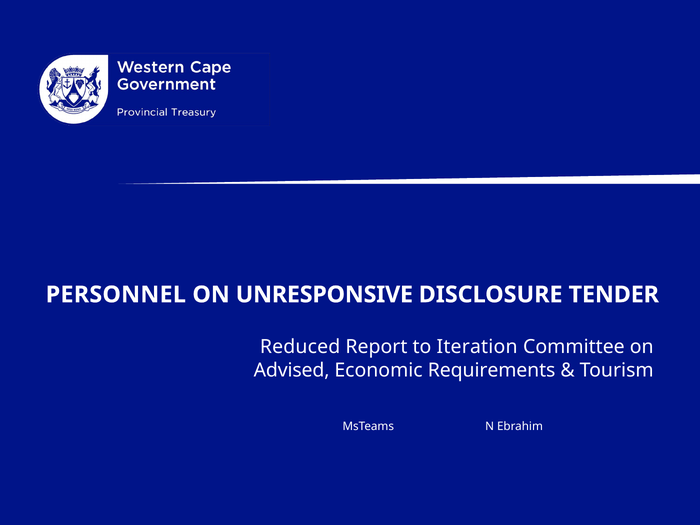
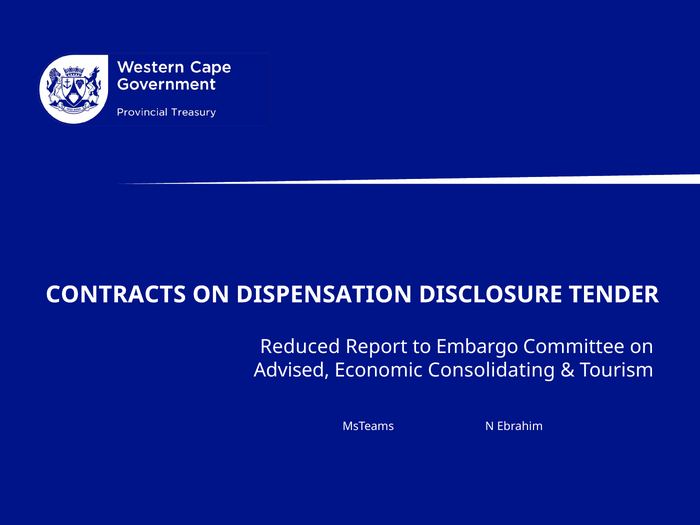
PERSONNEL: PERSONNEL -> CONTRACTS
UNRESPONSIVE: UNRESPONSIVE -> DISPENSATION
Iteration: Iteration -> Embargo
Requirements: Requirements -> Consolidating
